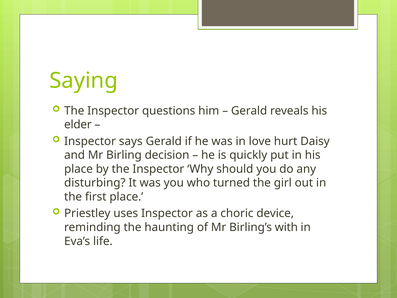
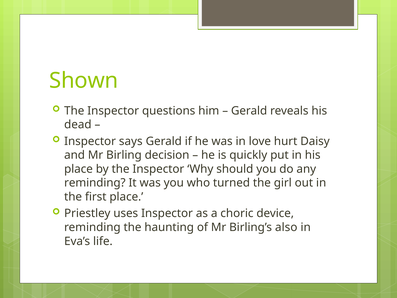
Saying: Saying -> Shown
elder: elder -> dead
disturbing at (95, 183): disturbing -> reminding
with: with -> also
